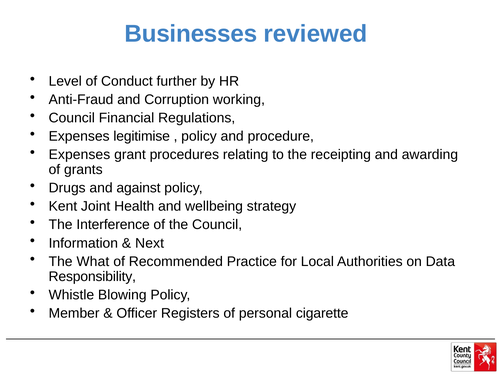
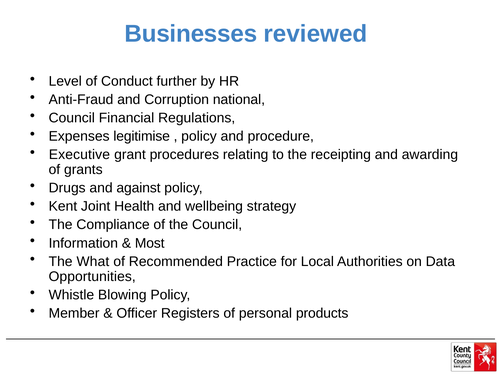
working: working -> national
Expenses at (79, 154): Expenses -> Executive
Interference: Interference -> Compliance
Next: Next -> Most
Responsibility: Responsibility -> Opportunities
cigarette: cigarette -> products
